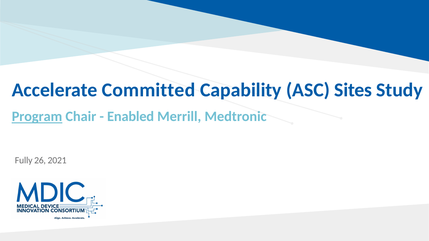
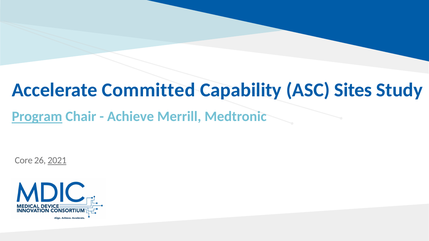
Enabled: Enabled -> Achieve
Fully: Fully -> Core
2021 underline: none -> present
